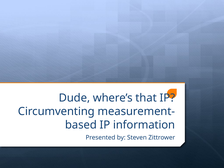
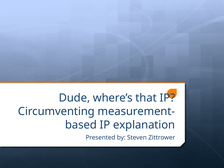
information: information -> explanation
